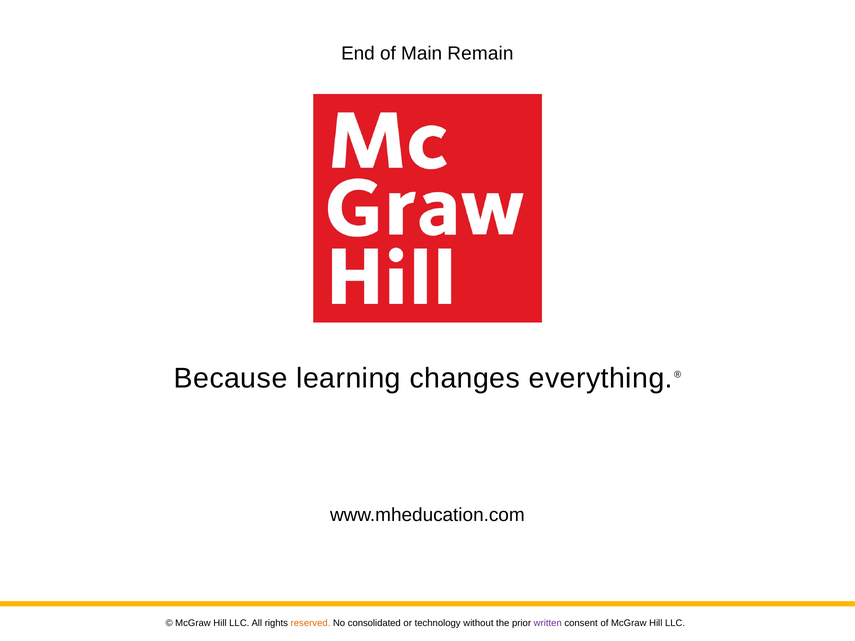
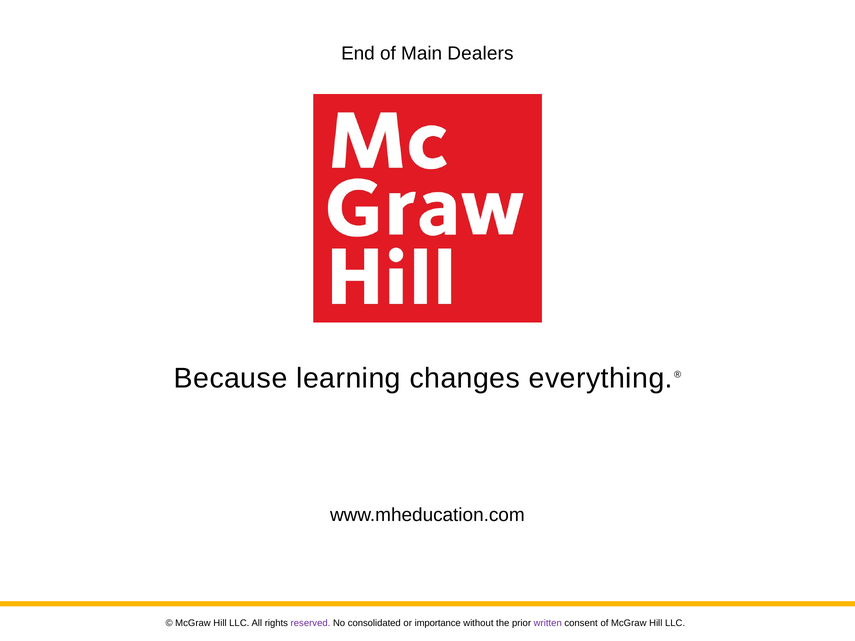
Remain: Remain -> Dealers
reserved colour: orange -> purple
technology: technology -> importance
